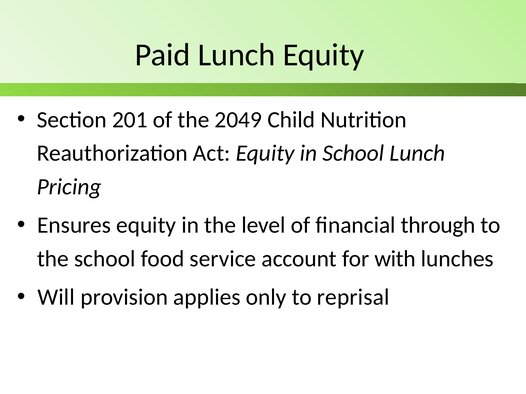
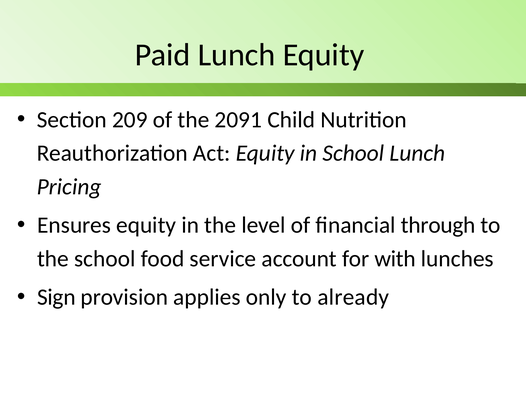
201: 201 -> 209
2049: 2049 -> 2091
Will: Will -> Sign
reprisal: reprisal -> already
